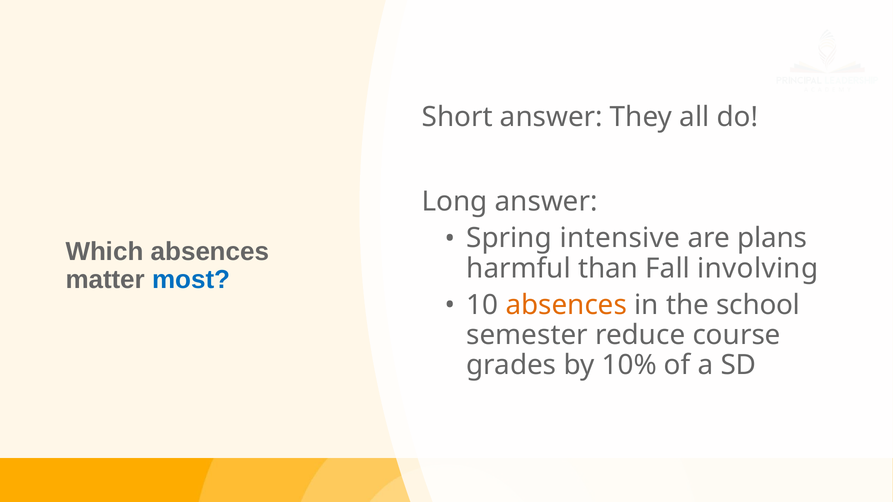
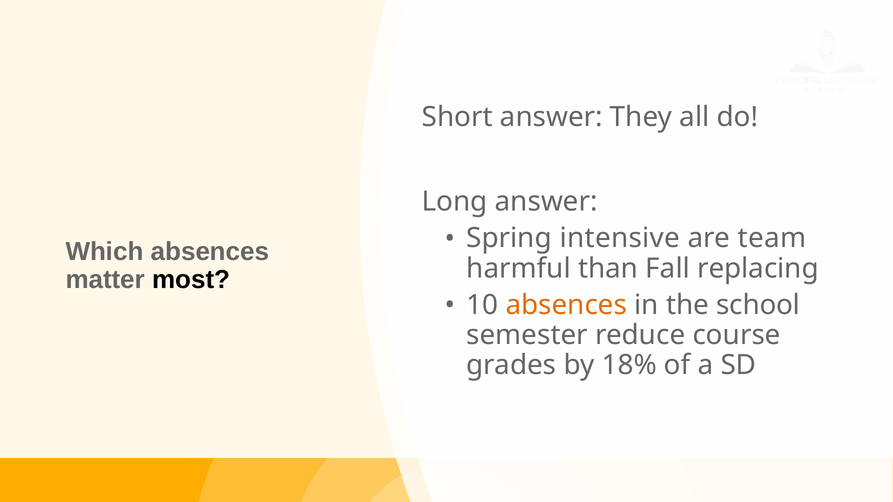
plans: plans -> team
involving: involving -> replacing
most colour: blue -> black
10%: 10% -> 18%
